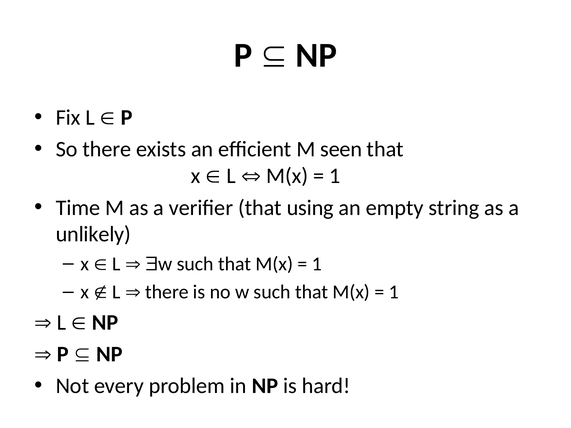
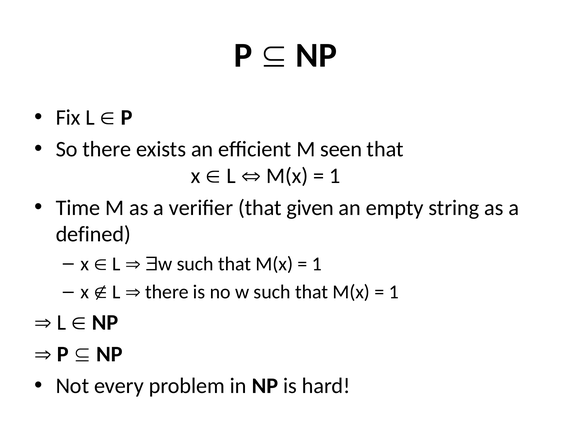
using: using -> given
unlikely: unlikely -> defined
